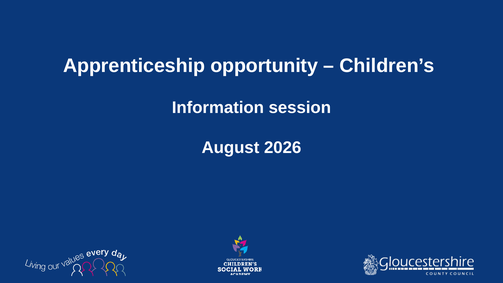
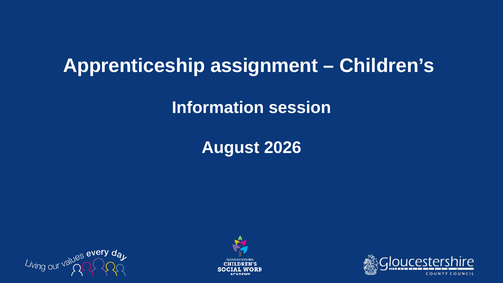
opportunity: opportunity -> assignment
